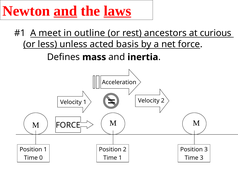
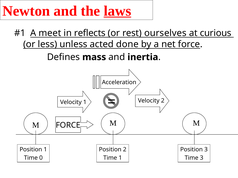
and at (65, 11) underline: present -> none
outline: outline -> reflects
ancestors: ancestors -> ourselves
basis: basis -> done
